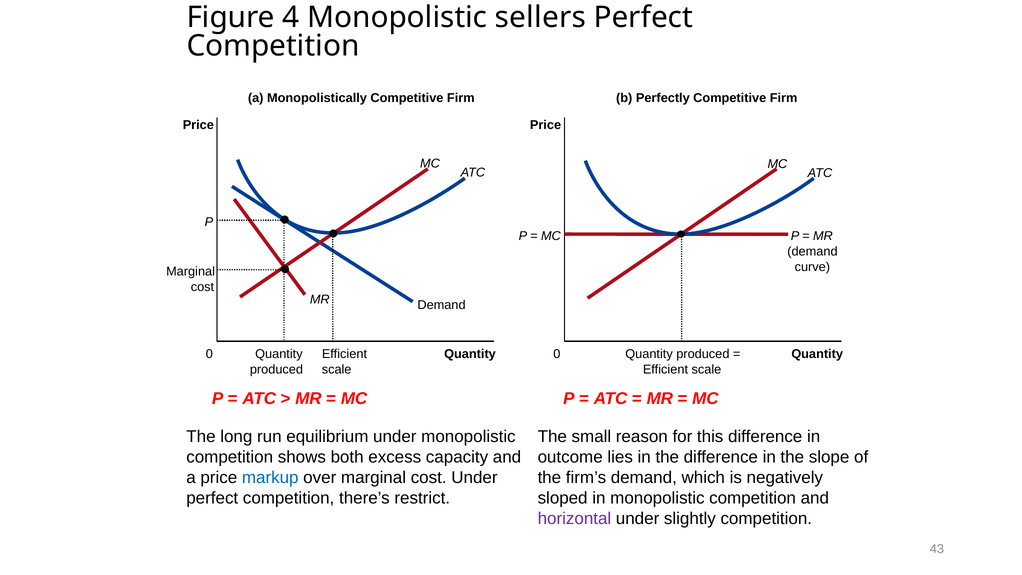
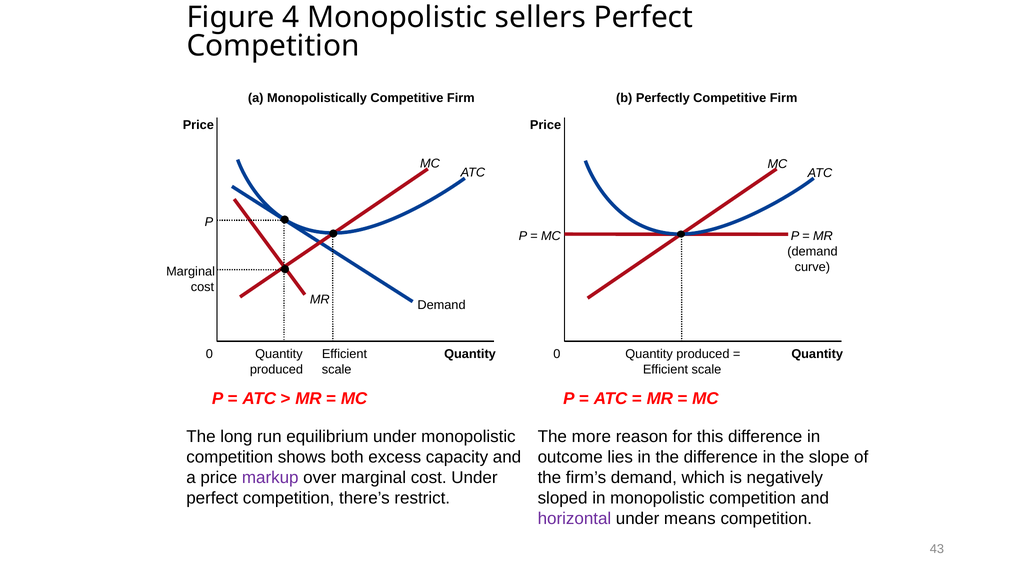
small: small -> more
markup colour: blue -> purple
slightly: slightly -> means
